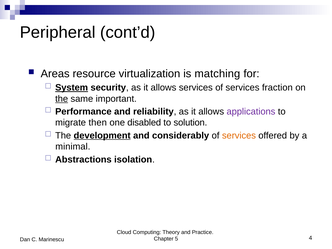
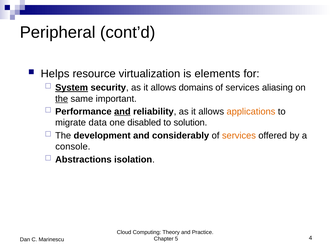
Areas: Areas -> Helps
matching: matching -> elements
allows services: services -> domains
fraction: fraction -> aliasing
and at (122, 112) underline: none -> present
applications colour: purple -> orange
then: then -> data
development underline: present -> none
minimal: minimal -> console
